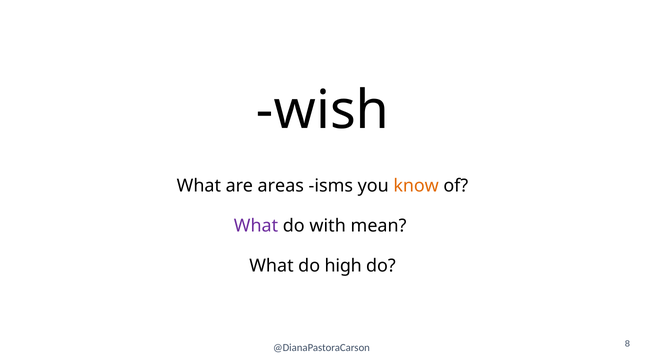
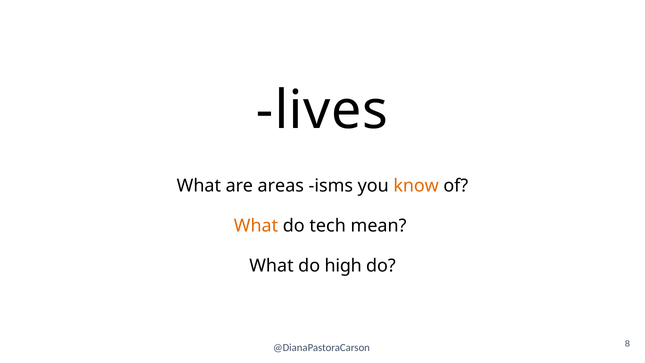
wish: wish -> lives
What at (256, 226) colour: purple -> orange
with: with -> tech
